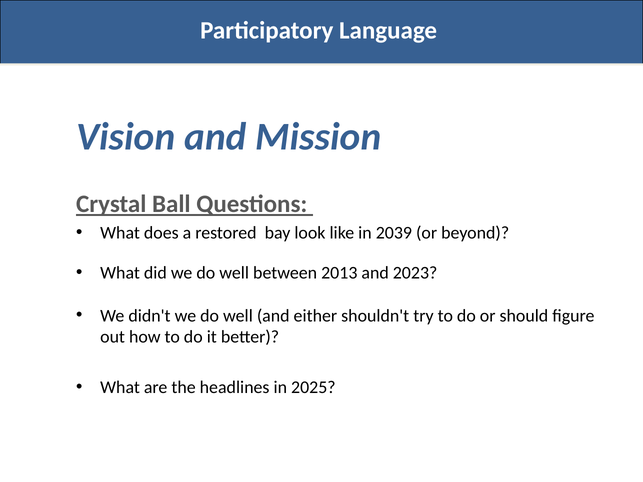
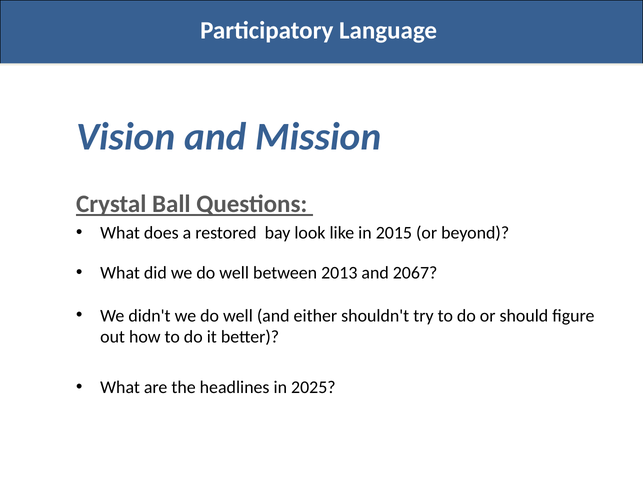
2039: 2039 -> 2015
2023: 2023 -> 2067
